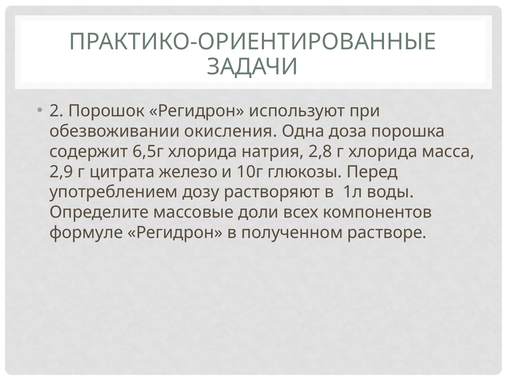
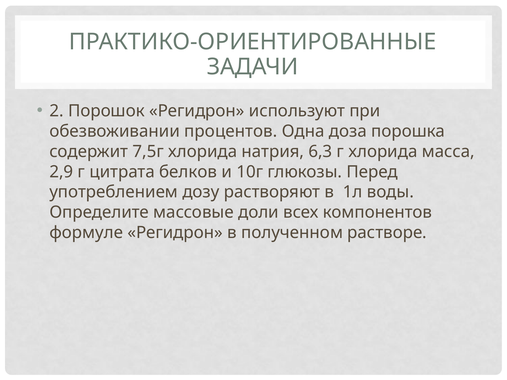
окисления: окисления -> процентов
6,5г: 6,5г -> 7,5г
2,8: 2,8 -> 6,3
железо: железо -> белков
